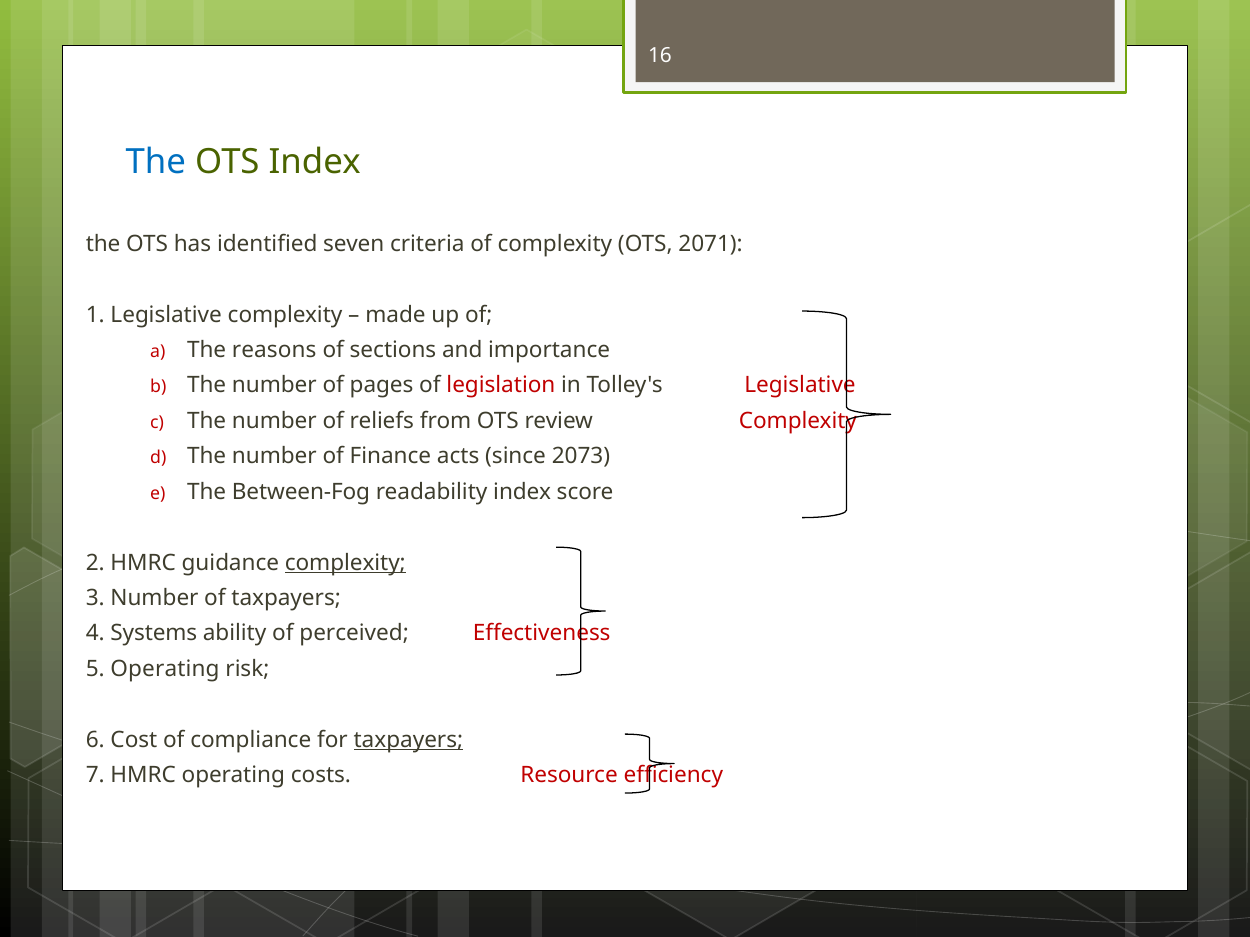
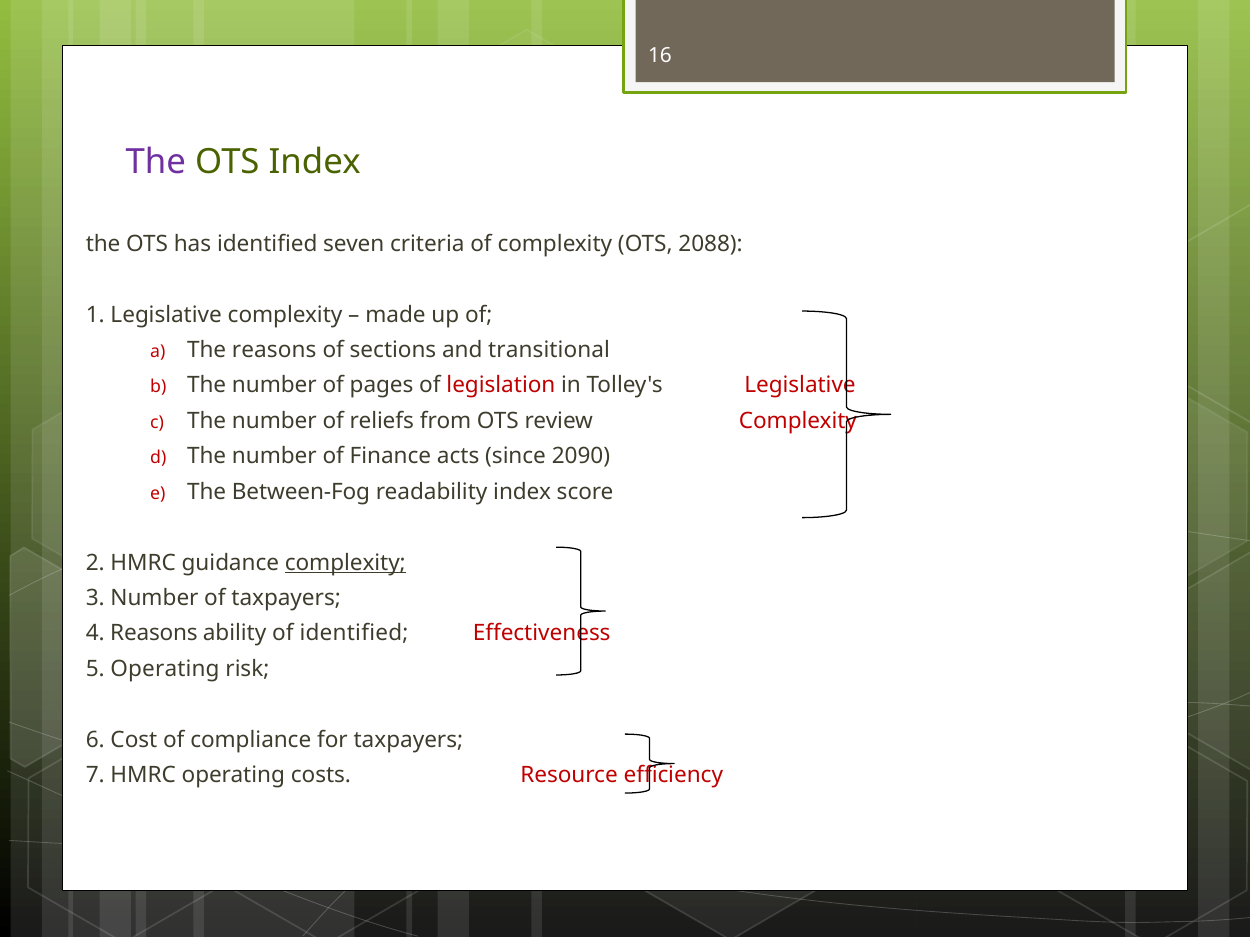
The at (156, 162) colour: blue -> purple
2071: 2071 -> 2088
importance: importance -> transitional
2073: 2073 -> 2090
4 Systems: Systems -> Reasons
of perceived: perceived -> identified
taxpayers at (408, 740) underline: present -> none
